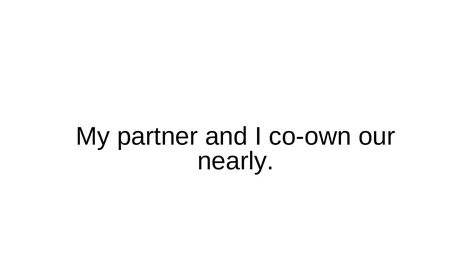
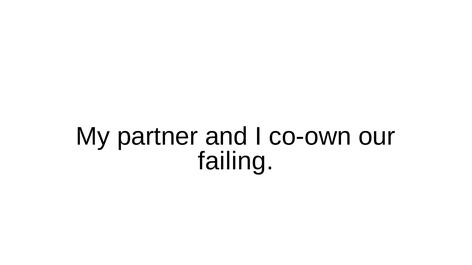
nearly: nearly -> failing
